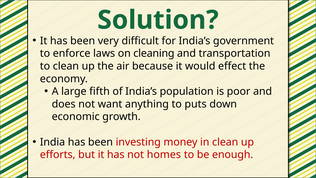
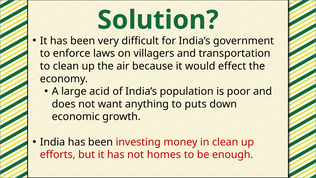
cleaning: cleaning -> villagers
fifth: fifth -> acid
